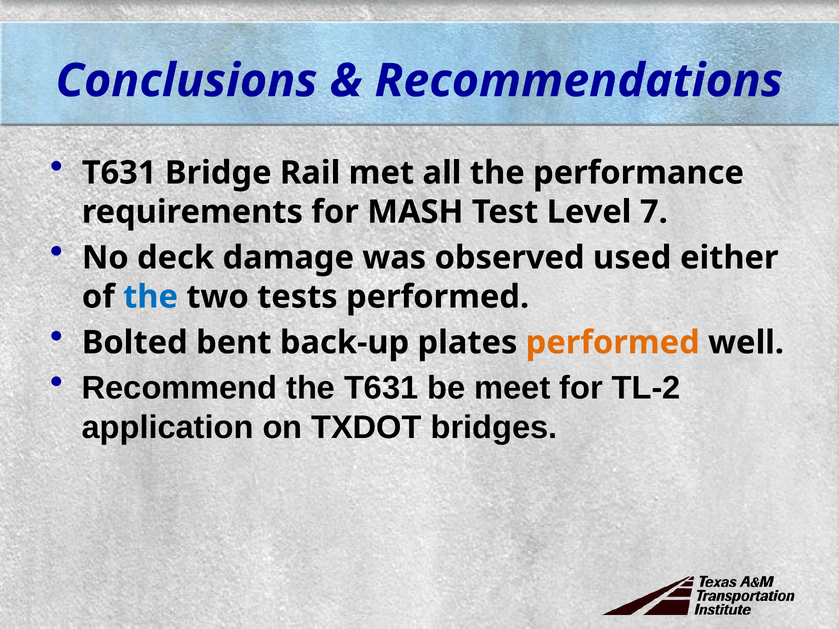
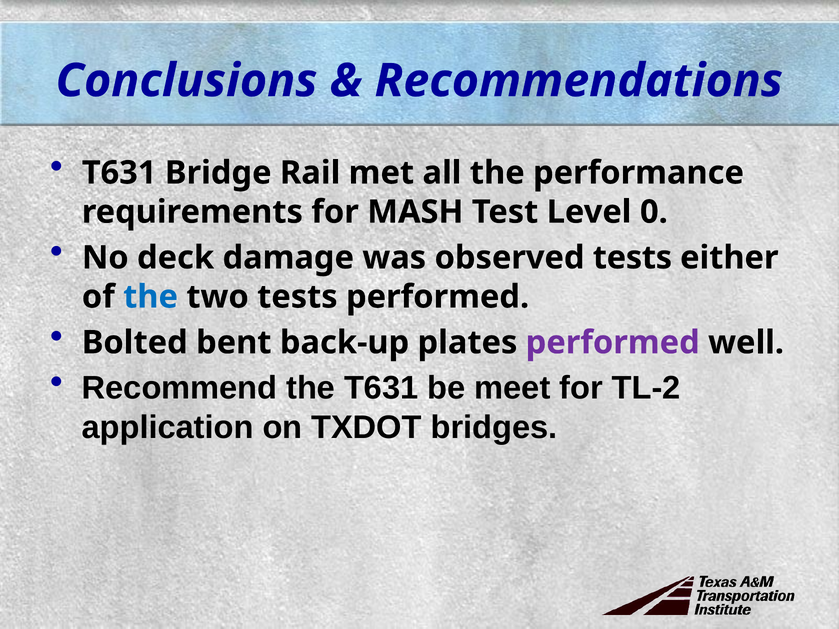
7: 7 -> 0
observed used: used -> tests
performed at (613, 343) colour: orange -> purple
